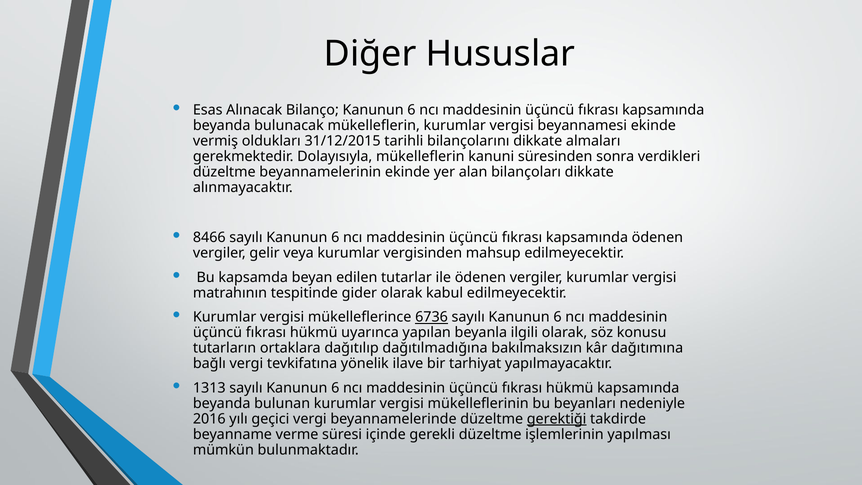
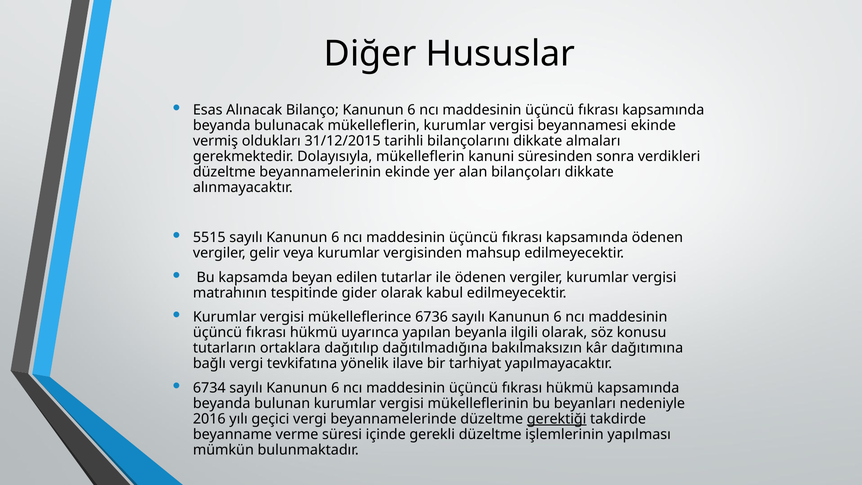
8466: 8466 -> 5515
6736 underline: present -> none
1313: 1313 -> 6734
